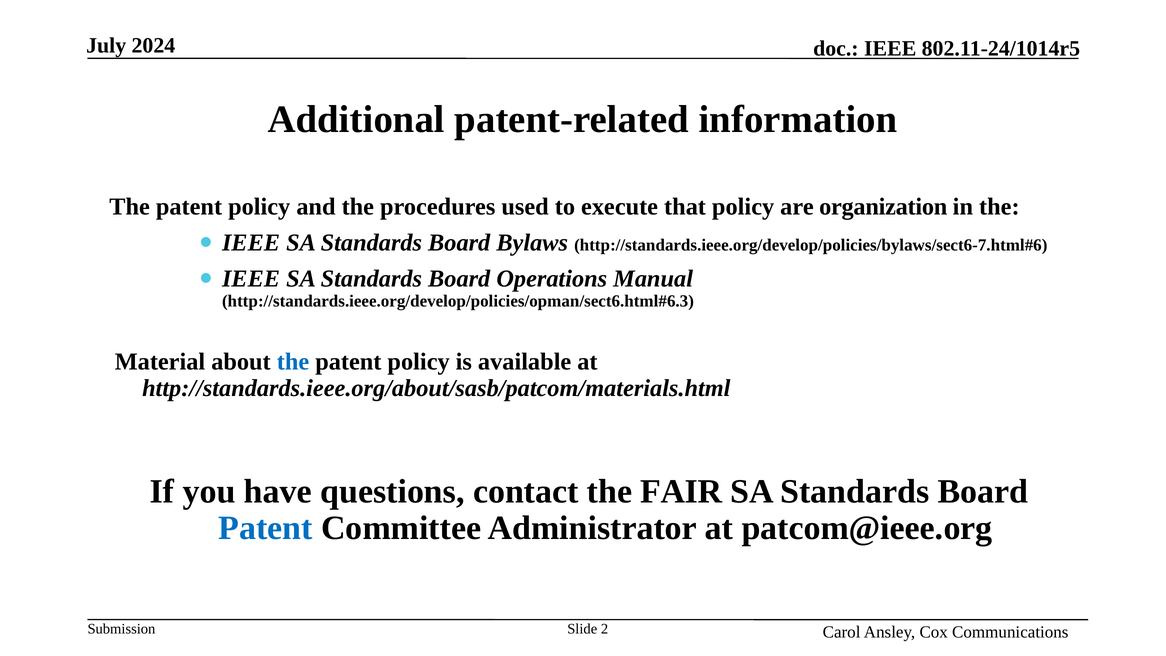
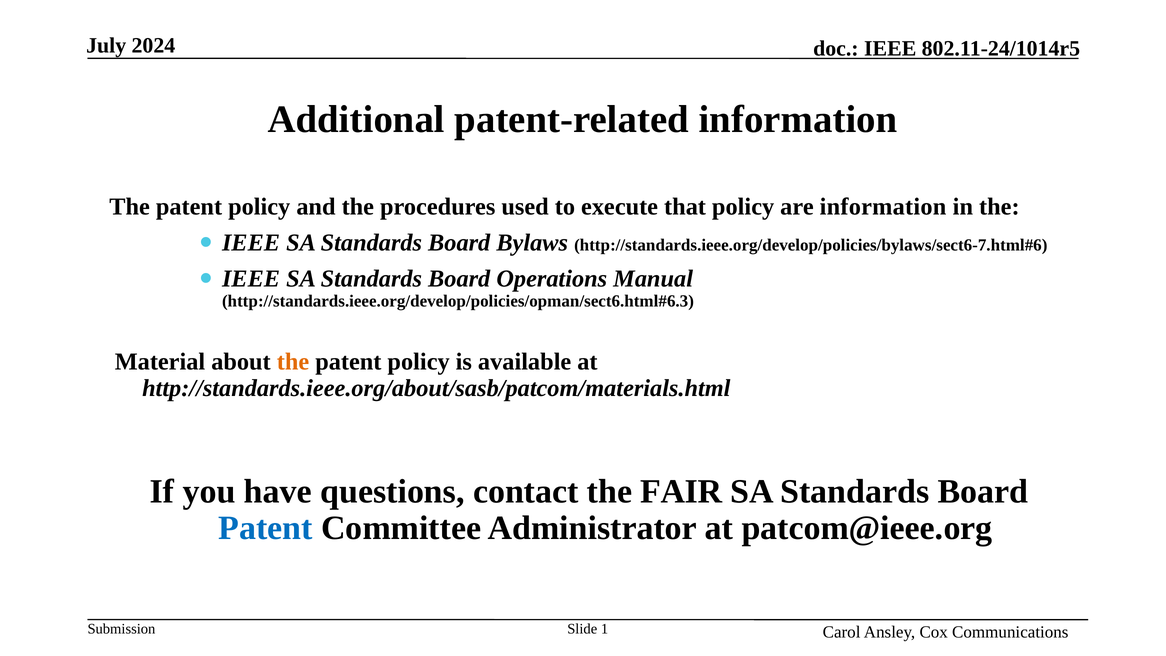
are organization: organization -> information
the at (293, 362) colour: blue -> orange
2: 2 -> 1
